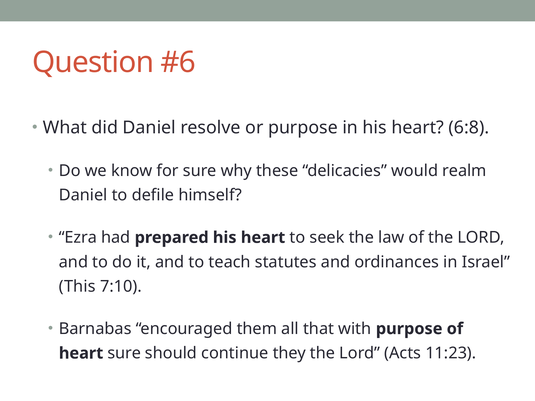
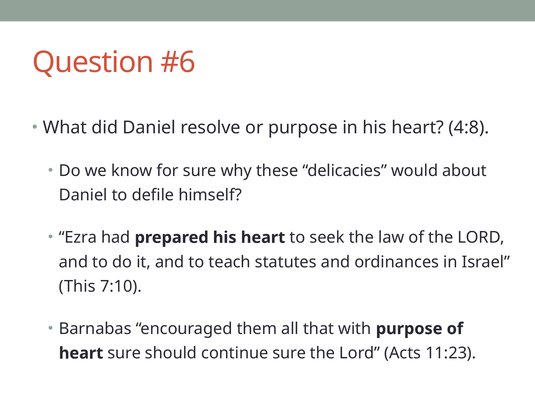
6:8: 6:8 -> 4:8
realm: realm -> about
continue they: they -> sure
